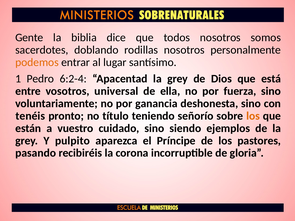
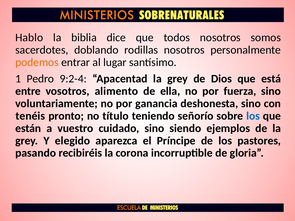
Gente: Gente -> Hablo
6:2-4: 6:2-4 -> 9:2-4
universal: universal -> alimento
los at (253, 116) colour: orange -> blue
pulpito: pulpito -> elegido
